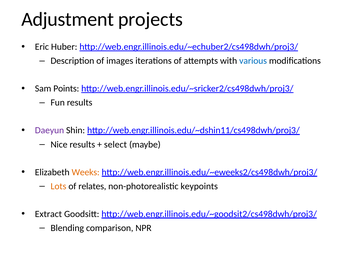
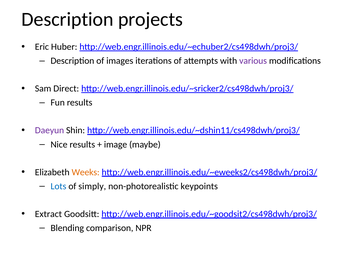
Adjustment at (68, 19): Adjustment -> Description
various colour: blue -> purple
Points: Points -> Direct
select: select -> image
Lots colour: orange -> blue
relates: relates -> simply
